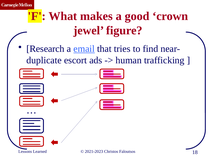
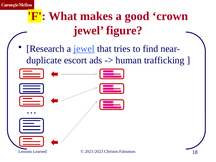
a email: email -> jewel
